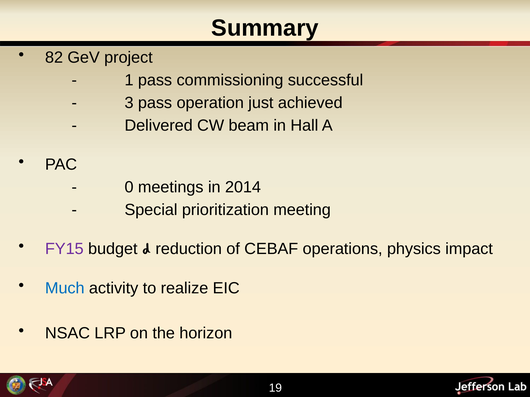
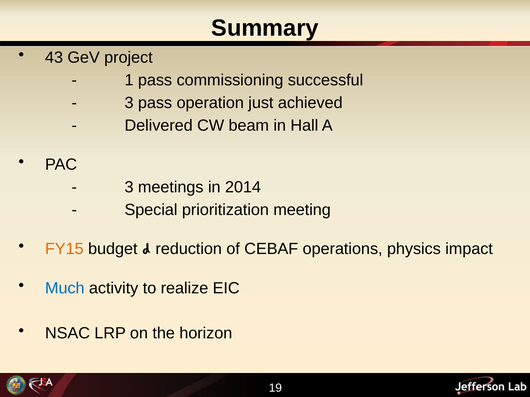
82: 82 -> 43
0 at (129, 187): 0 -> 3
FY15 colour: purple -> orange
